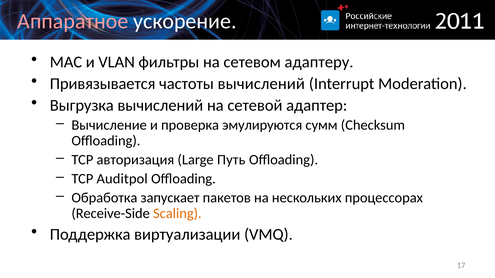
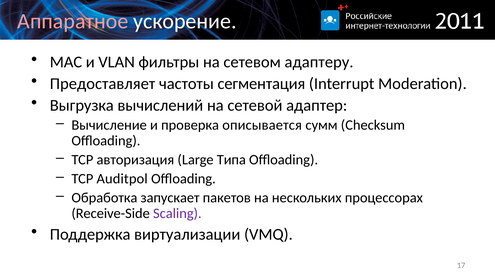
Привязывается: Привязывается -> Предоставляет
частоты вычислений: вычислений -> сегментация
эмулируются: эмулируются -> описывается
Путь: Путь -> Типа
Scaling colour: orange -> purple
